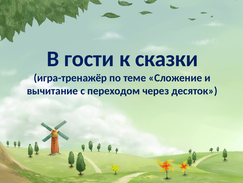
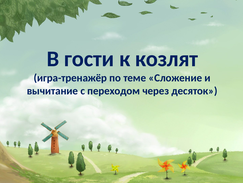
сказки: сказки -> козлят
